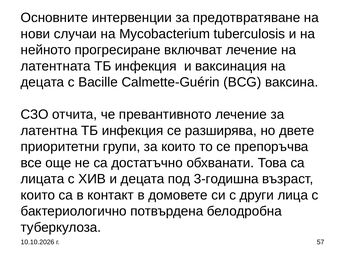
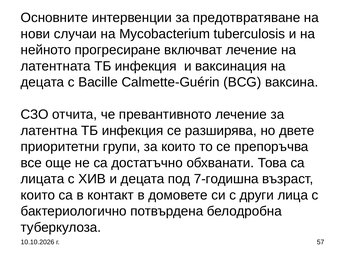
3-годишна: 3-годишна -> 7-годишна
